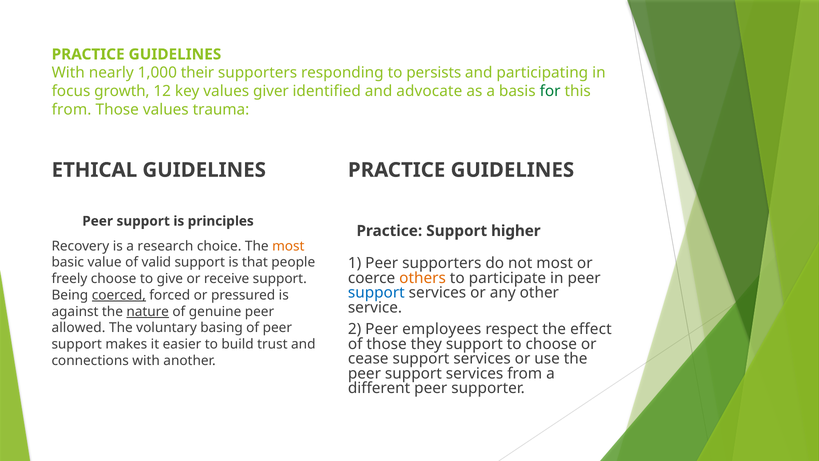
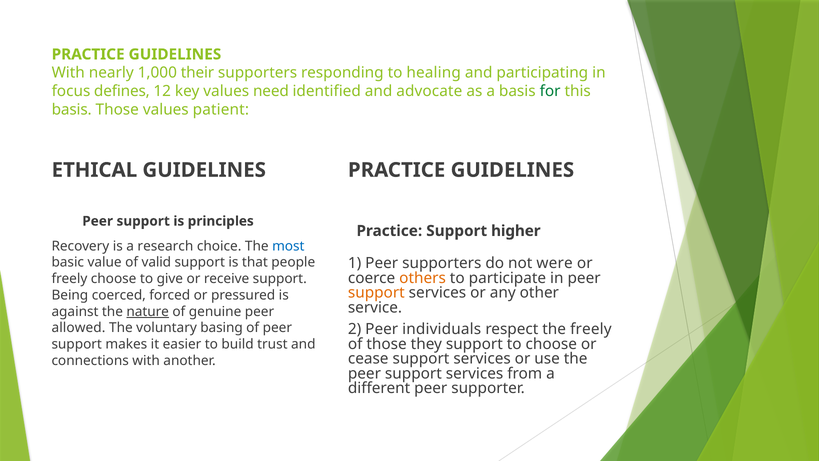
persists: persists -> healing
growth: growth -> defines
giver: giver -> need
from at (72, 110): from -> basis
trauma: trauma -> patient
most at (288, 246) colour: orange -> blue
not most: most -> were
support at (376, 293) colour: blue -> orange
coerced underline: present -> none
employees: employees -> individuals
the effect: effect -> freely
